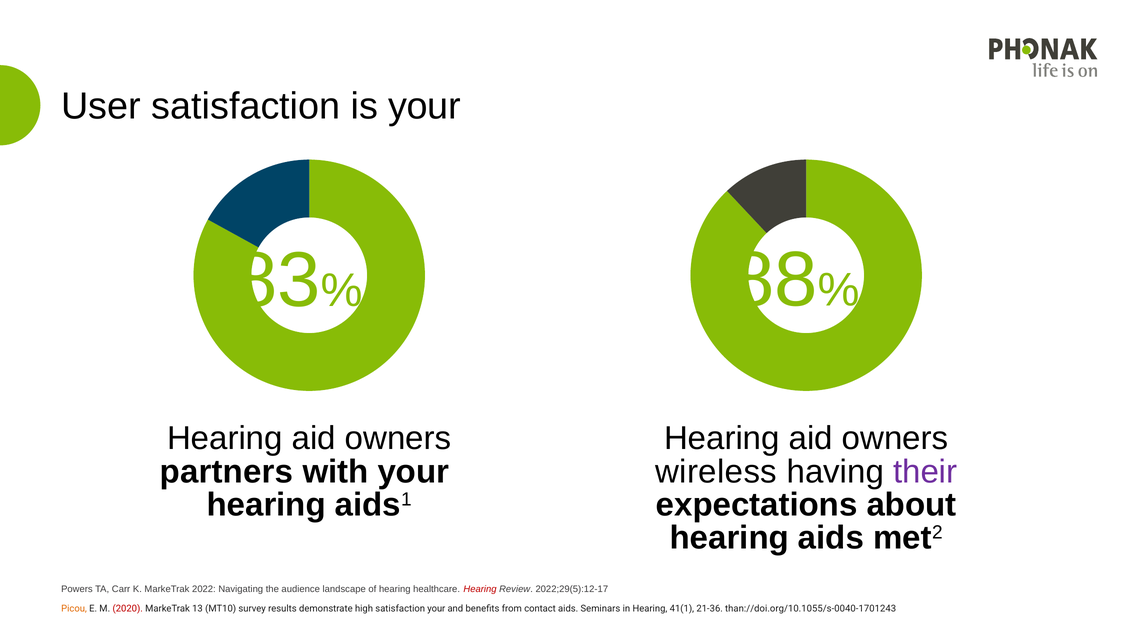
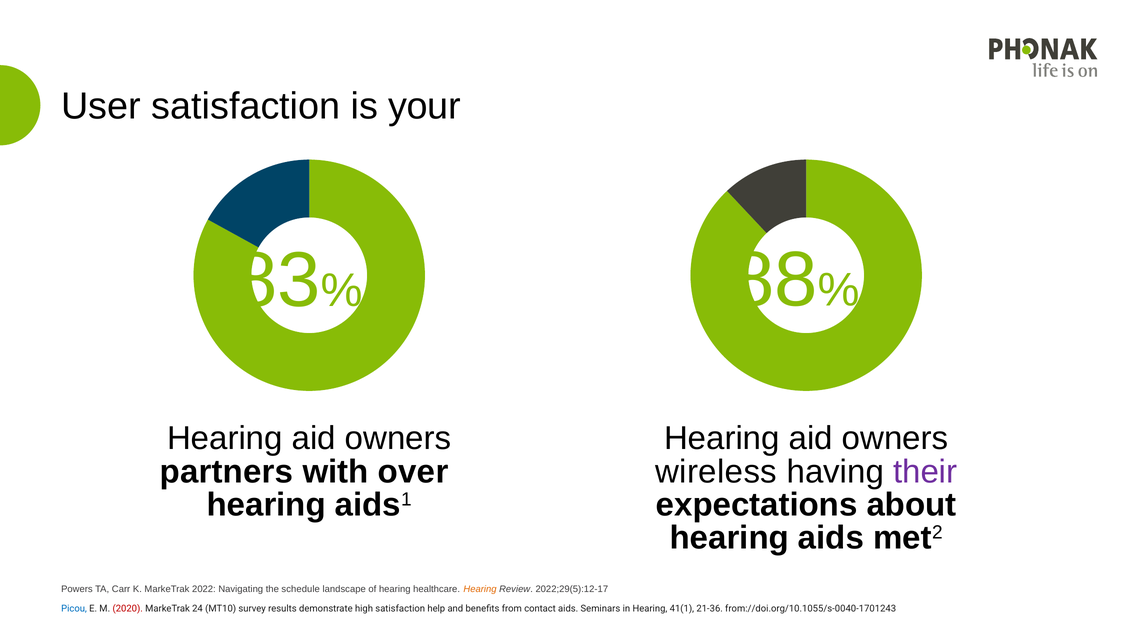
with your: your -> over
audience: audience -> schedule
Hearing at (480, 589) colour: red -> orange
Picou colour: orange -> blue
13: 13 -> 24
satisfaction your: your -> help
than://doi.org/10.1055/s-0040-1701243: than://doi.org/10.1055/s-0040-1701243 -> from://doi.org/10.1055/s-0040-1701243
